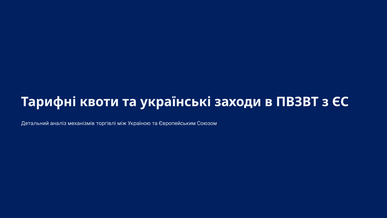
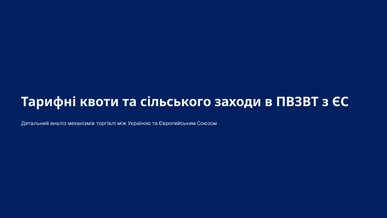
українські: українські -> сільського
